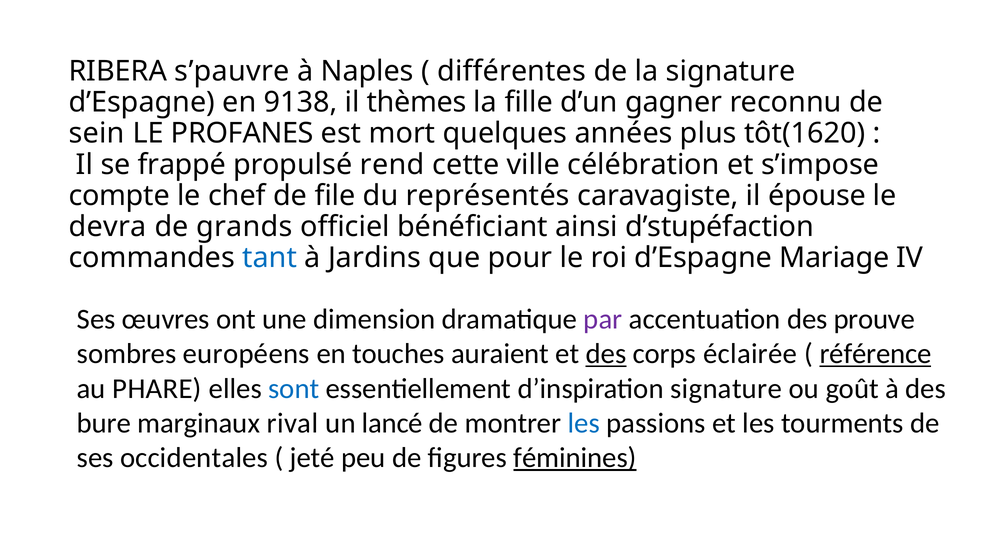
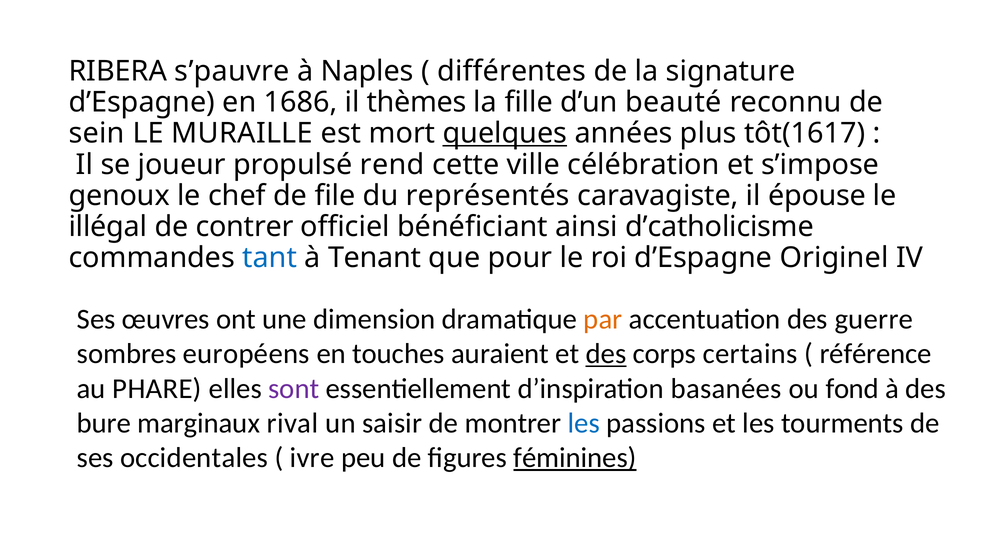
9138: 9138 -> 1686
gagner: gagner -> beauté
PROFANES: PROFANES -> MURAILLE
quelques underline: none -> present
tôt(1620: tôt(1620 -> tôt(1617
frappé: frappé -> joueur
compte: compte -> genoux
devra: devra -> illégal
grands: grands -> contrer
d’stupéfaction: d’stupéfaction -> d’catholicisme
Jardins: Jardins -> Tenant
Mariage: Mariage -> Originel
par colour: purple -> orange
prouve: prouve -> guerre
éclairée: éclairée -> certains
référence underline: present -> none
sont colour: blue -> purple
d’inspiration signature: signature -> basanées
goût: goût -> fond
lancé: lancé -> saisir
jeté: jeté -> ivre
